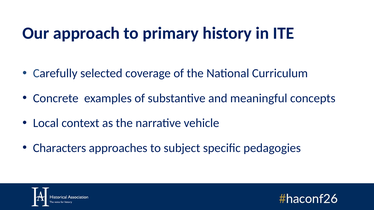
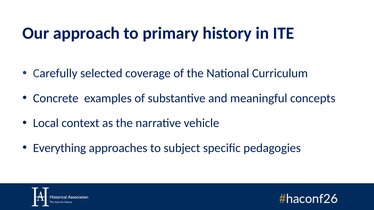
Characters: Characters -> Everything
